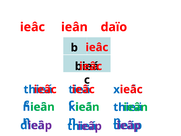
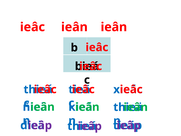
daïo at (114, 27): daïo -> ieân
